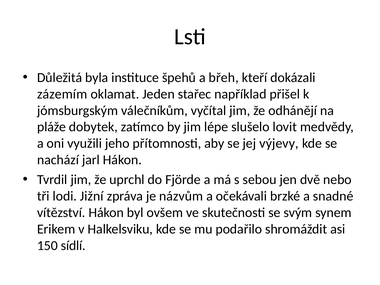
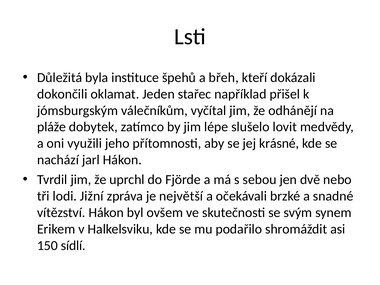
zázemím: zázemím -> dokončili
výjevy: výjevy -> krásné
názvům: názvům -> největší
